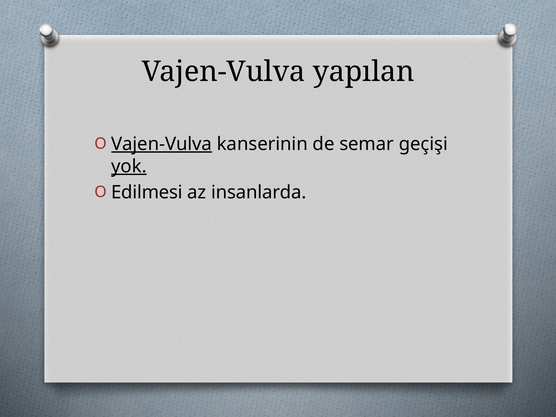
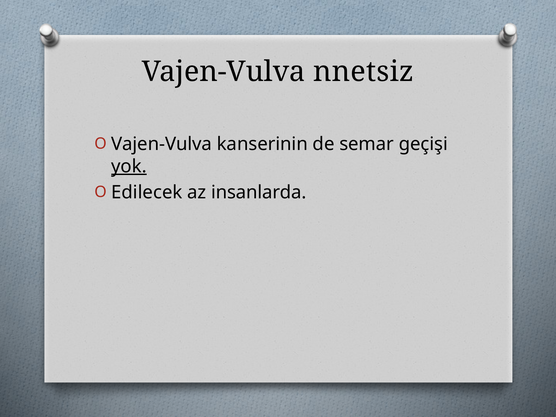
yapılan: yapılan -> nnetsiz
Vajen-Vulva at (162, 144) underline: present -> none
Edilmesi: Edilmesi -> Edilecek
